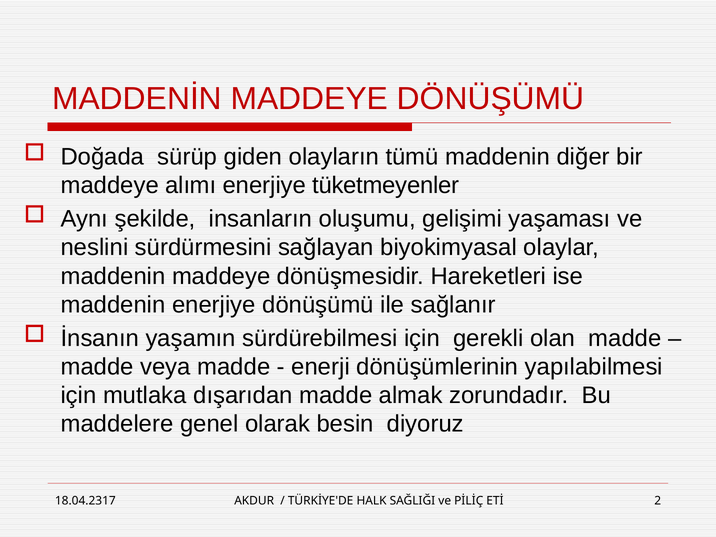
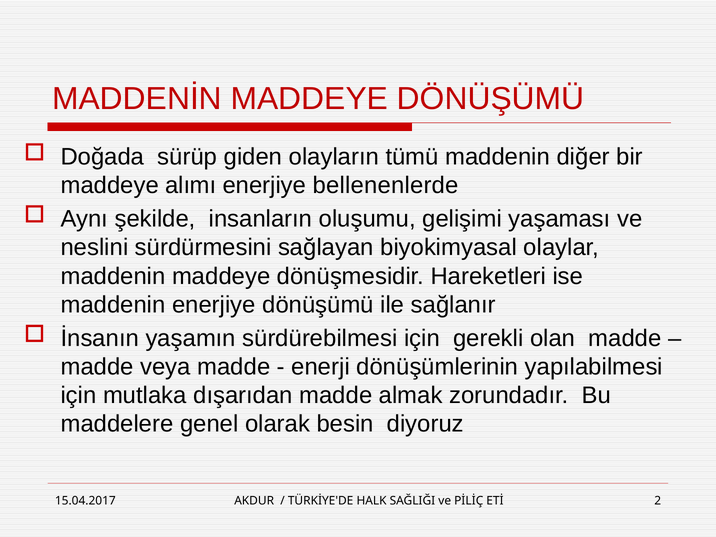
tüketmeyenler: tüketmeyenler -> bellenenlerde
18.04.2317: 18.04.2317 -> 15.04.2017
